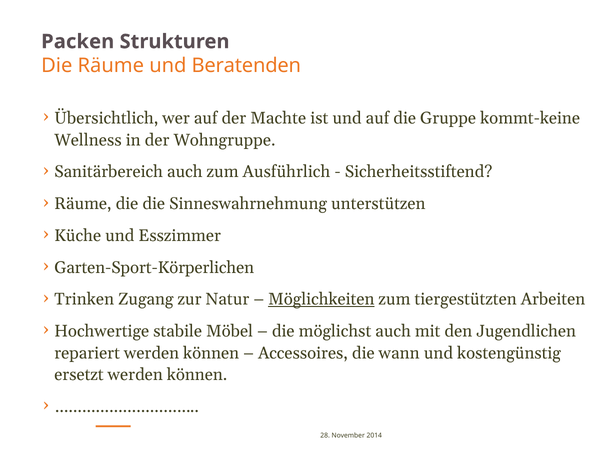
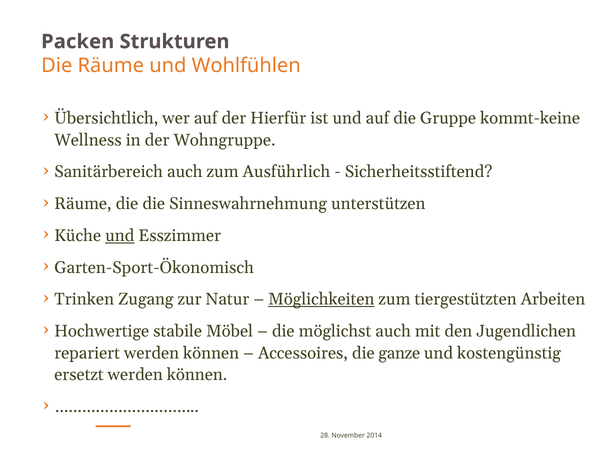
Beratenden: Beratenden -> Wohlfühlen
Machte: Machte -> Hierfür
und at (120, 236) underline: none -> present
Garten-Sport-Körperlichen: Garten-Sport-Körperlichen -> Garten-Sport-Ökonomisch
wann: wann -> ganze
